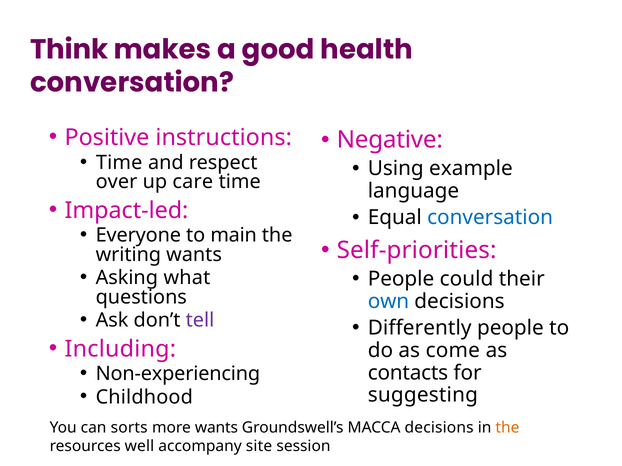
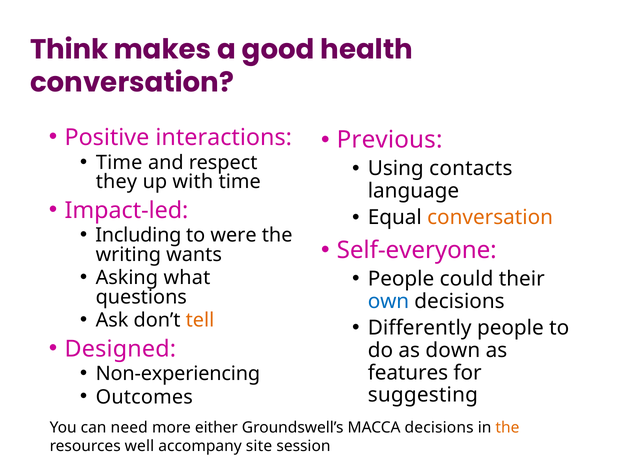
instructions: instructions -> interactions
Negative: Negative -> Previous
example: example -> contacts
over: over -> they
care: care -> with
conversation at (490, 218) colour: blue -> orange
Everyone: Everyone -> Including
main: main -> were
Self-priorities: Self-priorities -> Self-everyone
tell colour: purple -> orange
Including: Including -> Designed
come: come -> down
contacts: contacts -> features
Childhood: Childhood -> Outcomes
sorts: sorts -> need
more wants: wants -> either
